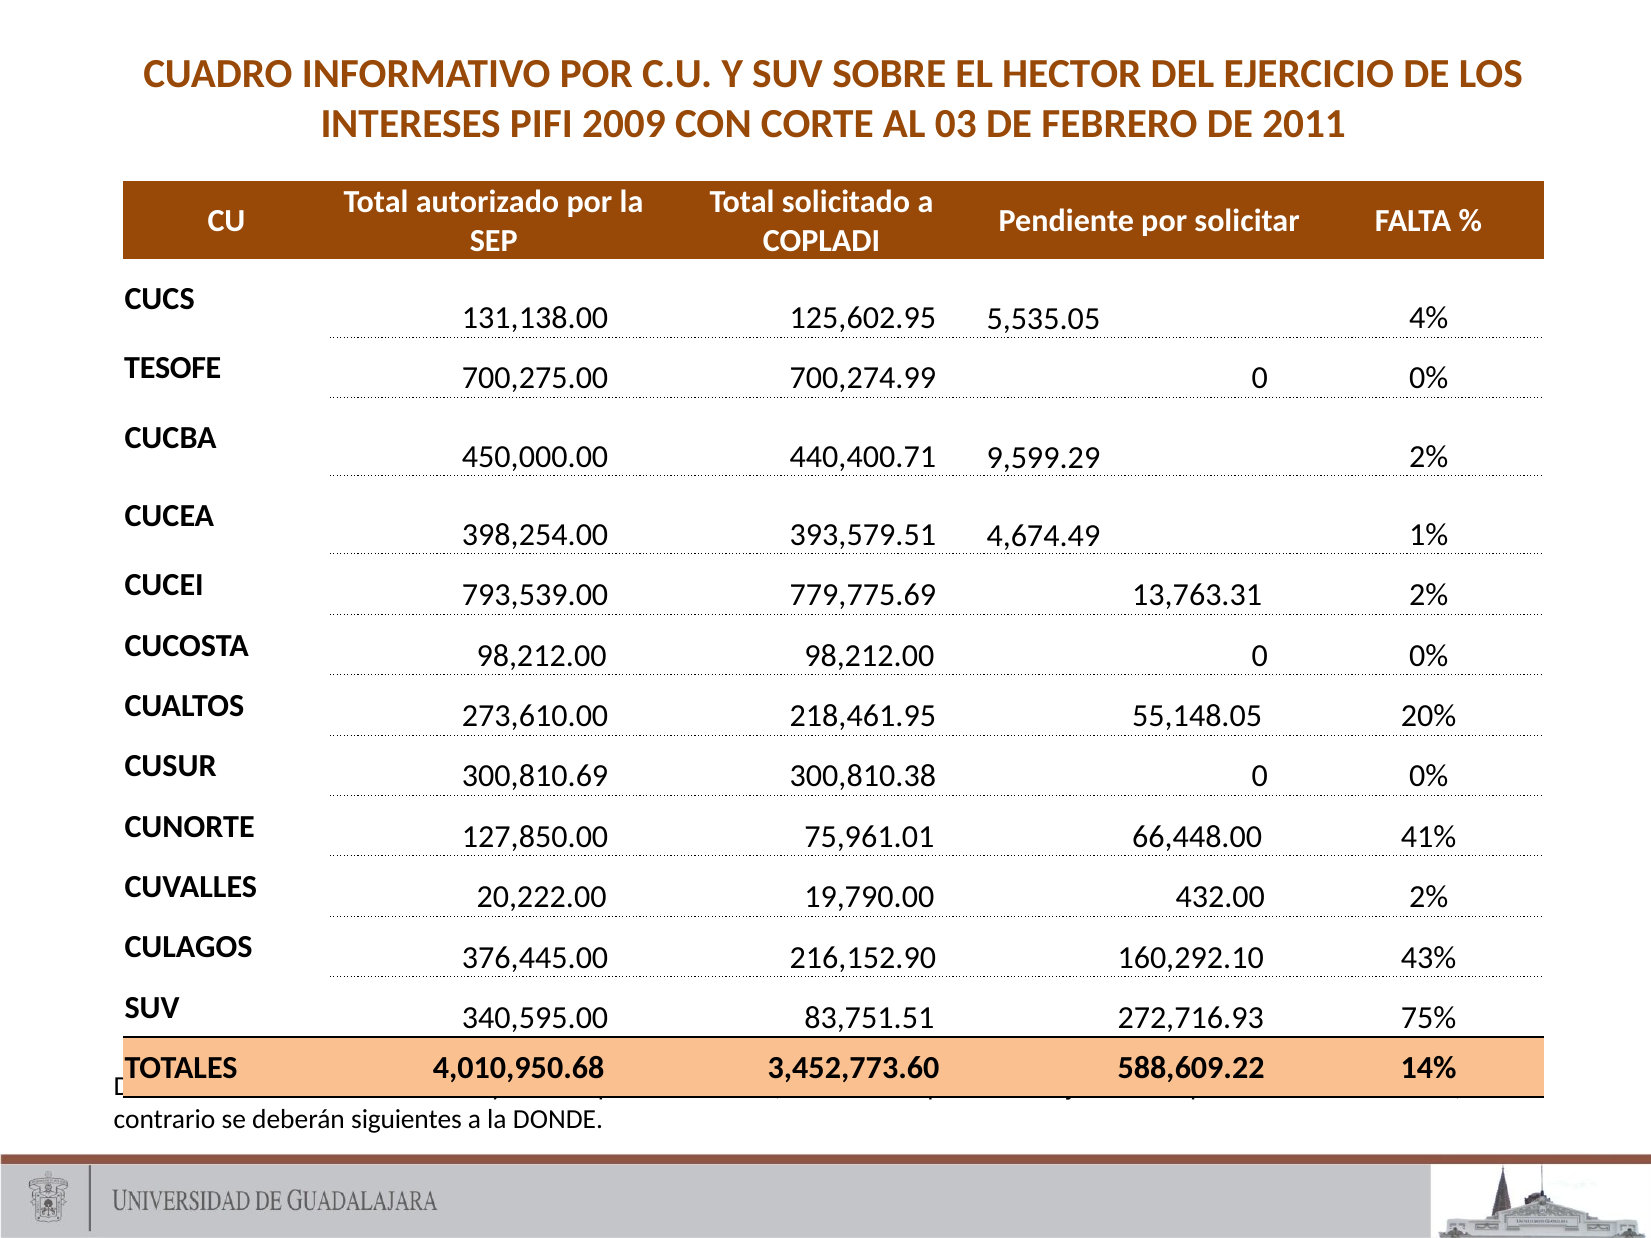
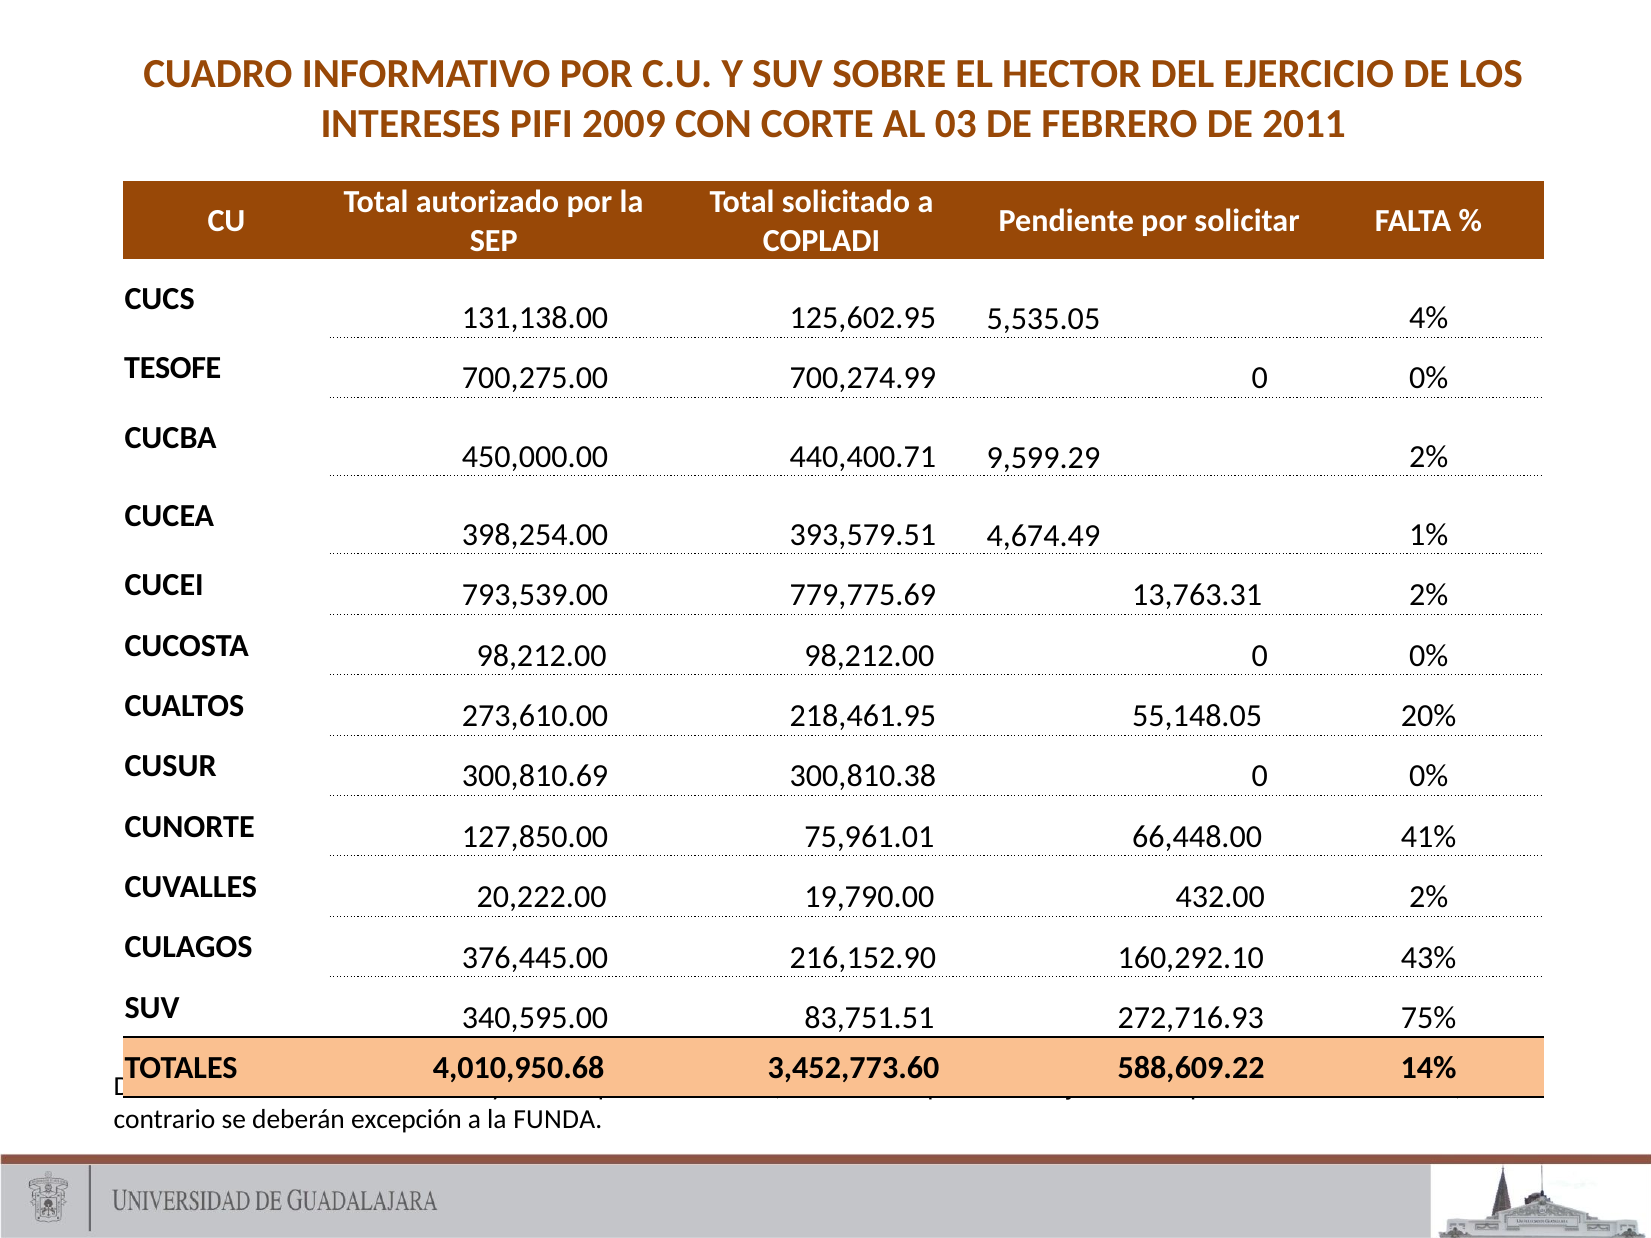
siguientes: siguientes -> excepción
DONDE: DONDE -> FUNDA
